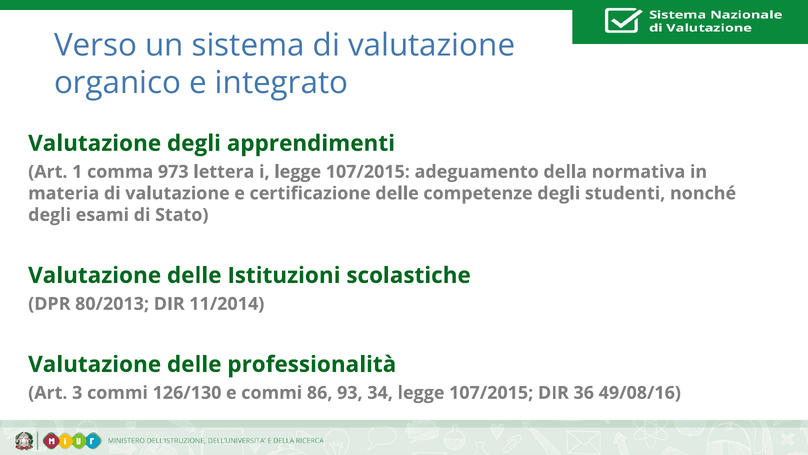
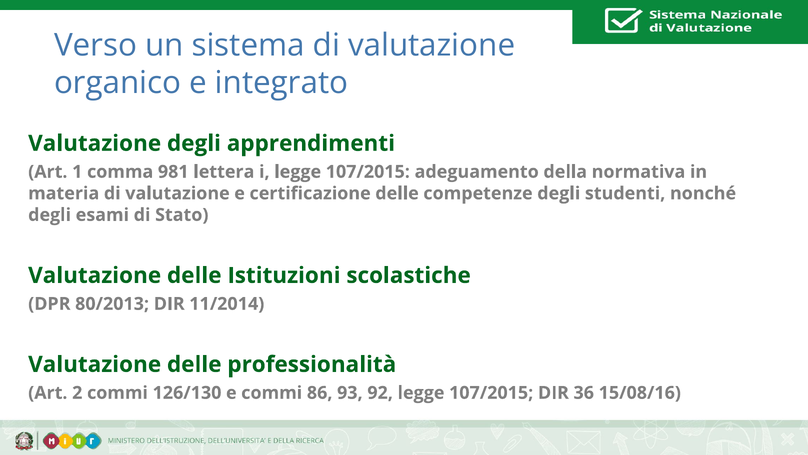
973: 973 -> 981
Art 3: 3 -> 2
34: 34 -> 92
49/08/16: 49/08/16 -> 15/08/16
